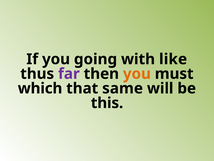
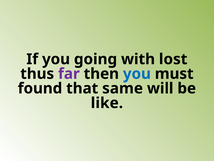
like: like -> lost
you at (137, 74) colour: orange -> blue
which: which -> found
this: this -> like
